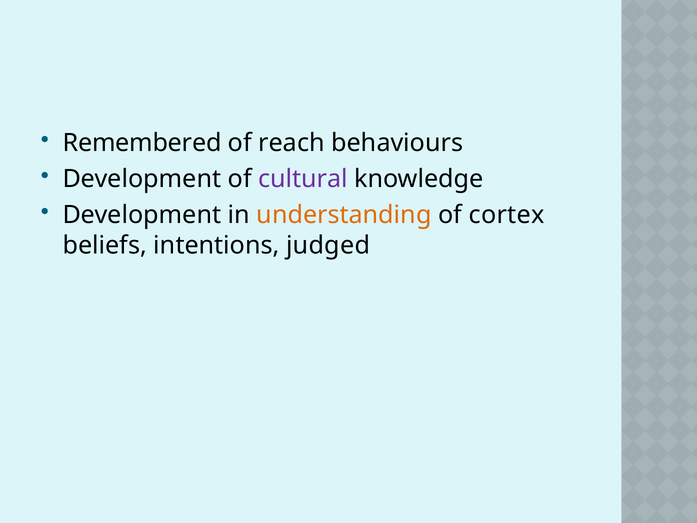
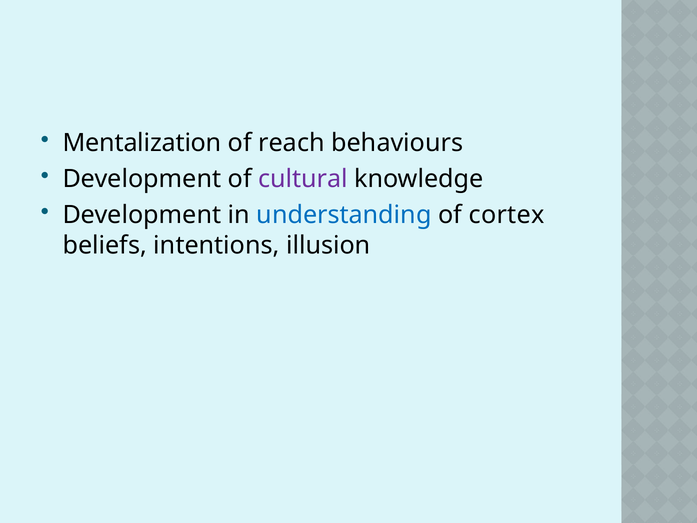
Remembered: Remembered -> Mentalization
understanding colour: orange -> blue
judged: judged -> illusion
